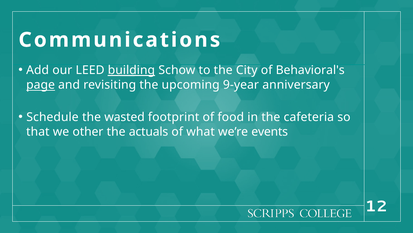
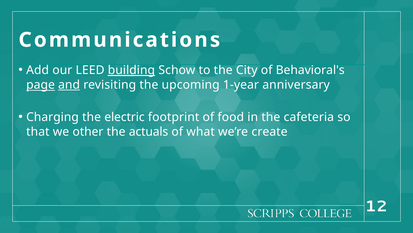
and underline: none -> present
9-year: 9-year -> 1-year
Schedule: Schedule -> Charging
wasted: wasted -> electric
events: events -> create
